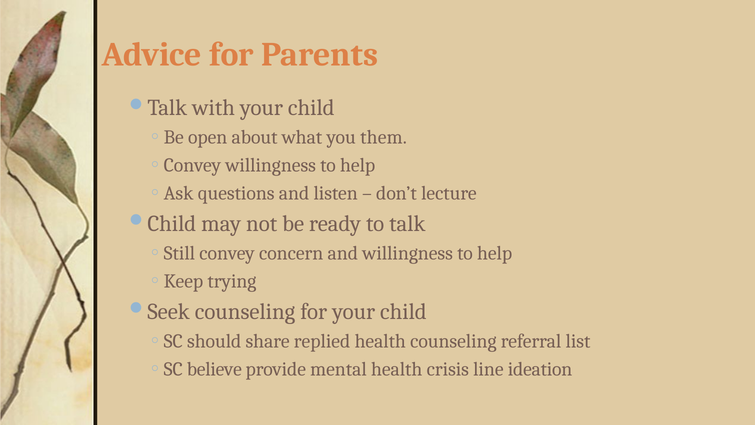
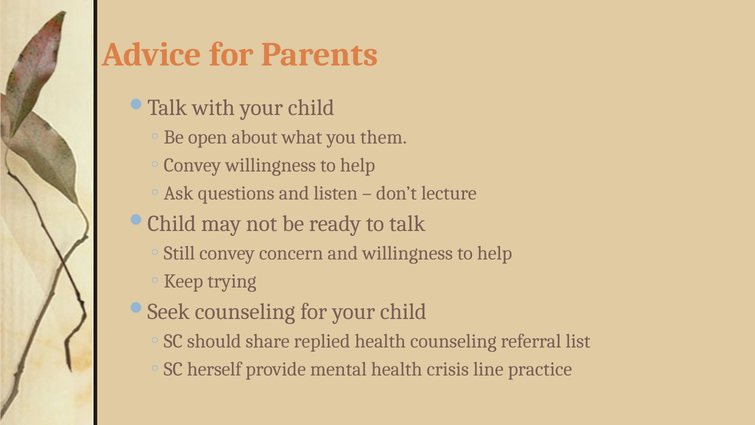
believe: believe -> herself
ideation: ideation -> practice
